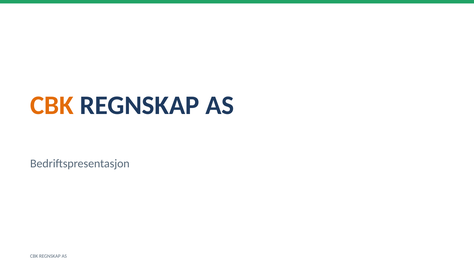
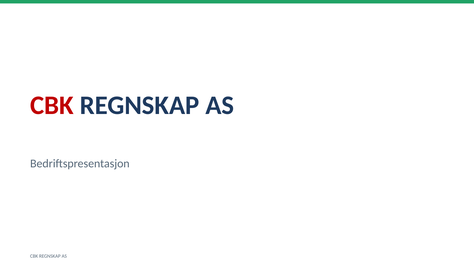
CBK at (52, 105) colour: orange -> red
